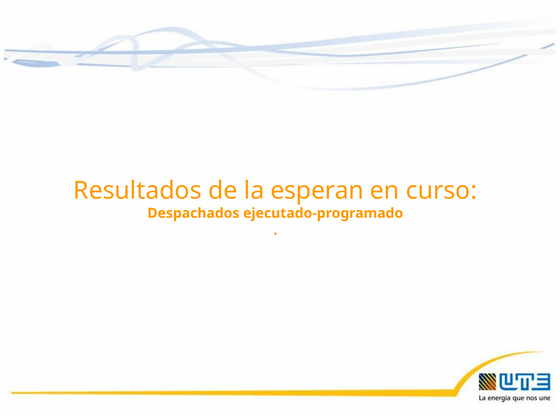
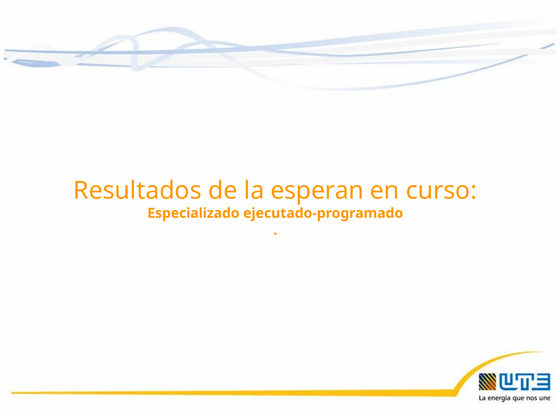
Despachados: Despachados -> Especializado
